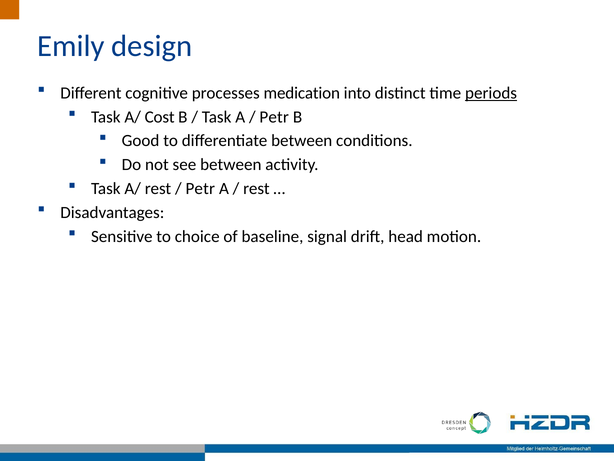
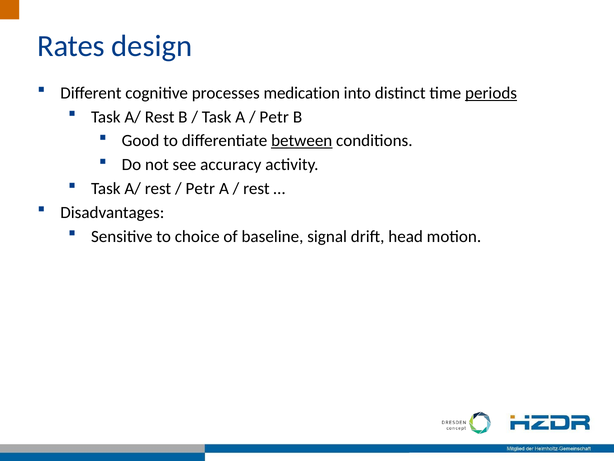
Emily: Emily -> Rates
Cost at (160, 117): Cost -> Rest
between at (302, 141) underline: none -> present
see between: between -> accuracy
